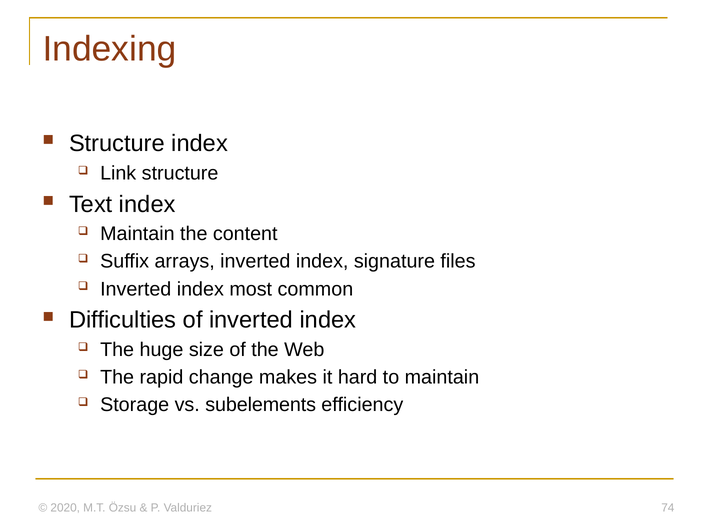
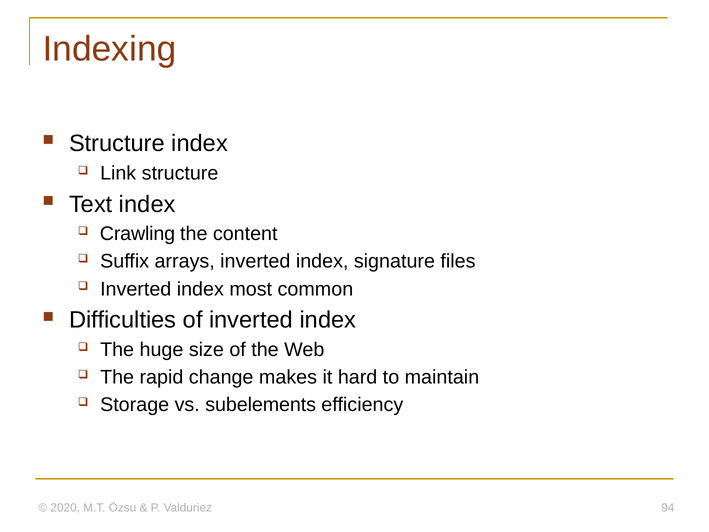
Maintain at (137, 234): Maintain -> Crawling
74: 74 -> 94
